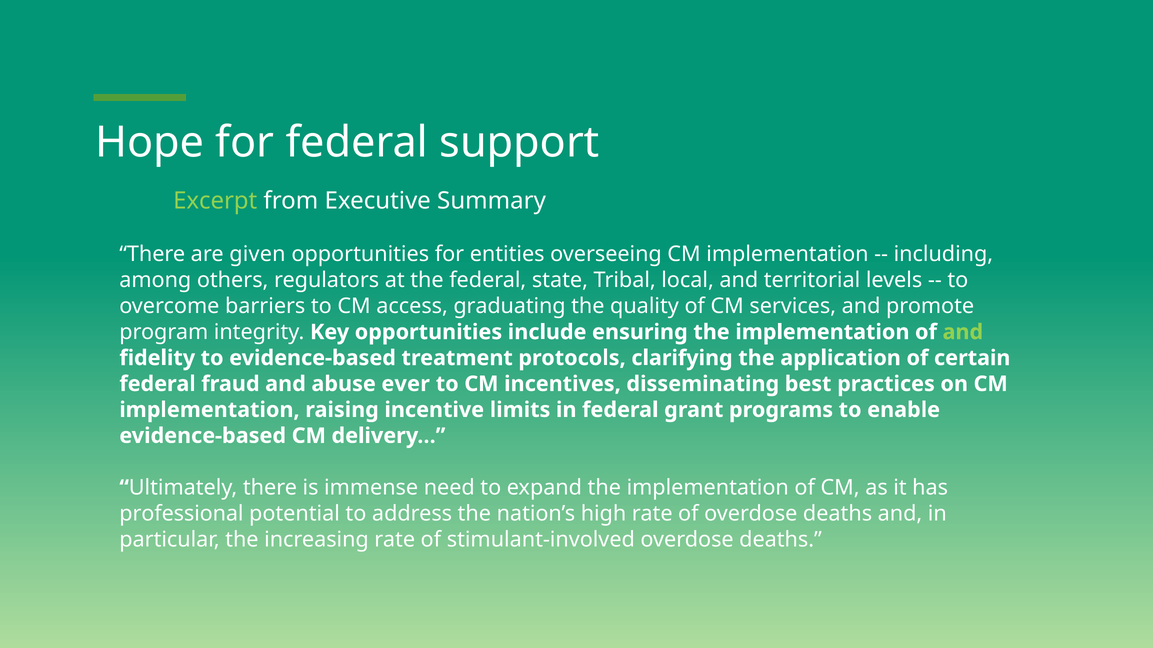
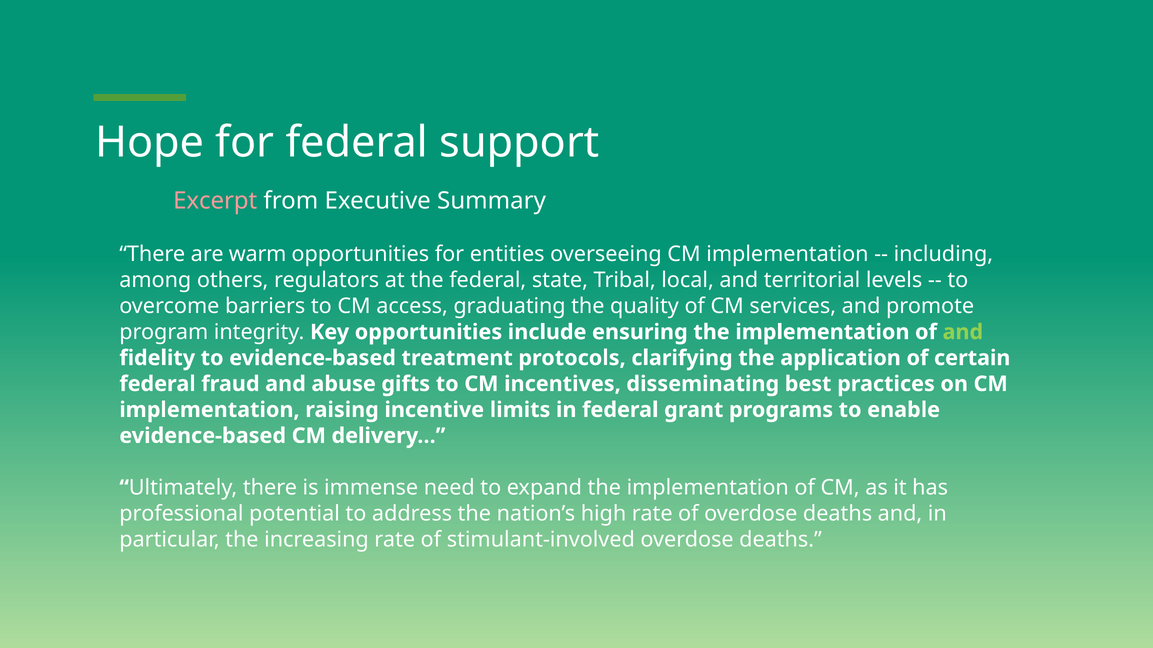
Excerpt colour: light green -> pink
given: given -> warm
ever: ever -> gifts
